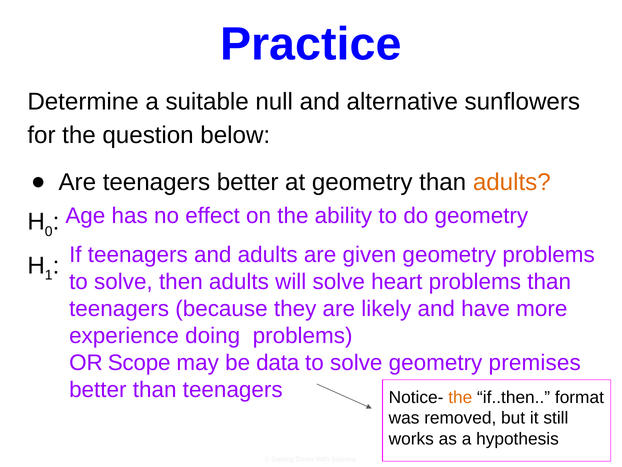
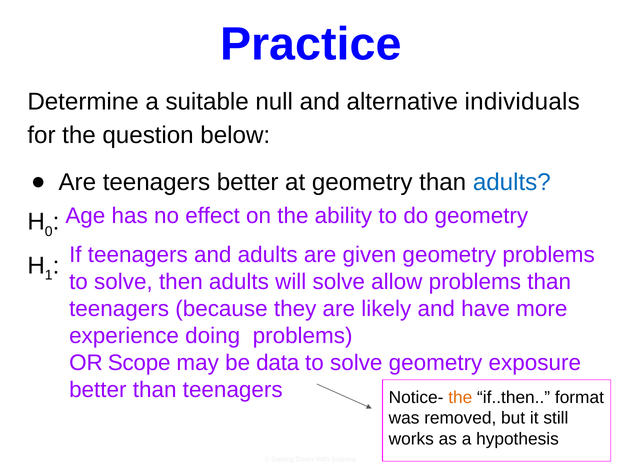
sunflowers: sunflowers -> individuals
adults at (512, 182) colour: orange -> blue
heart: heart -> allow
premises: premises -> exposure
